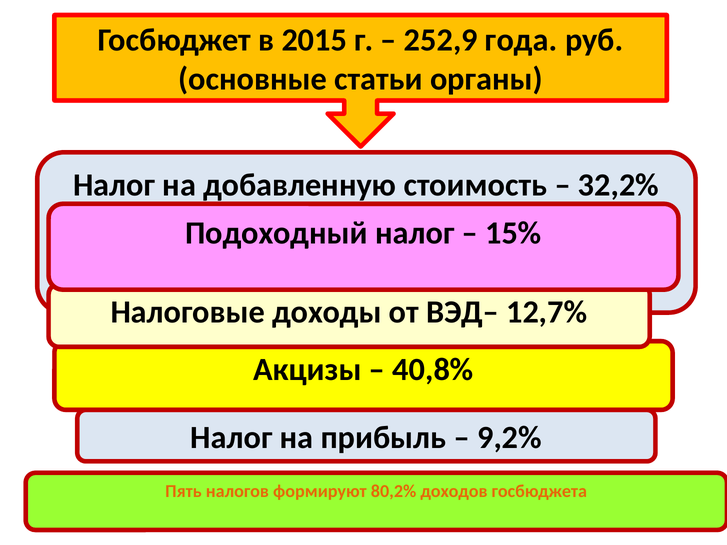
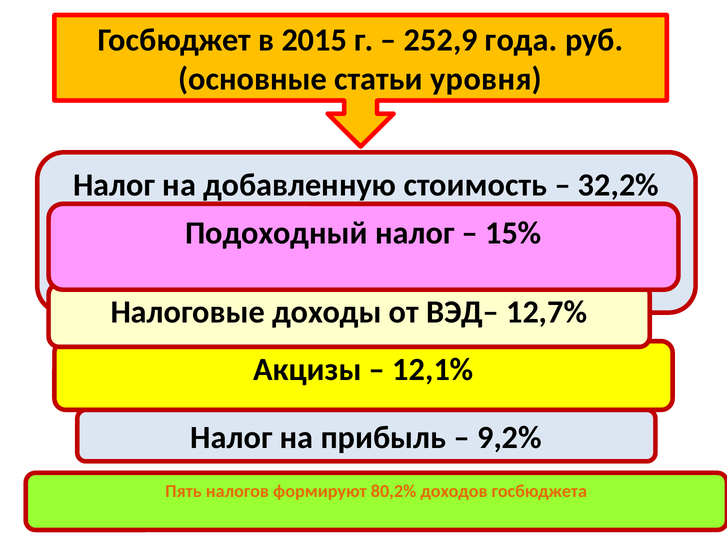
органы: органы -> уровня
40,8%: 40,8% -> 12,1%
